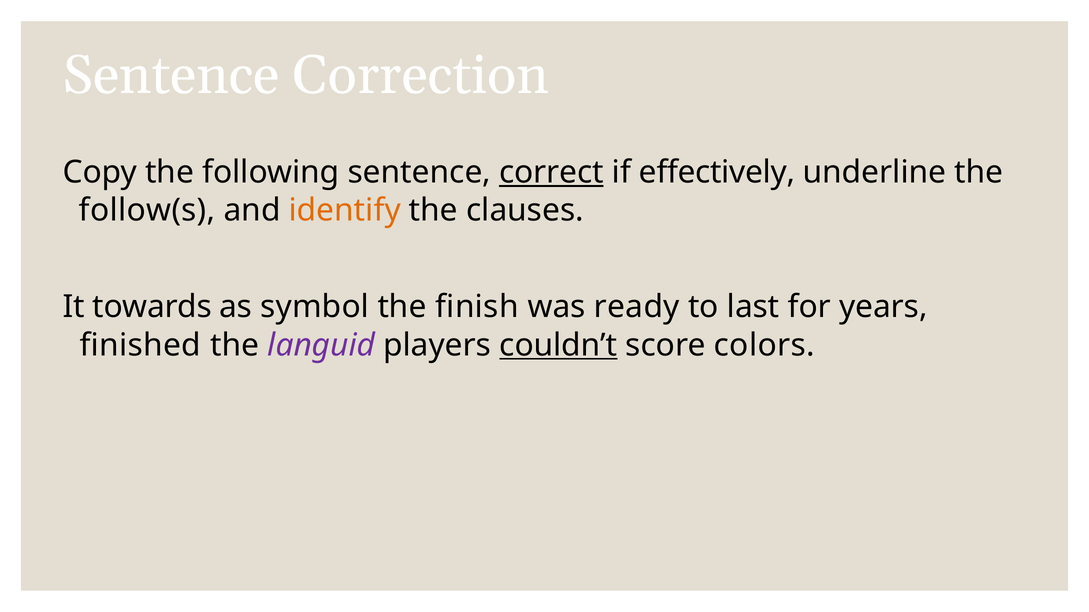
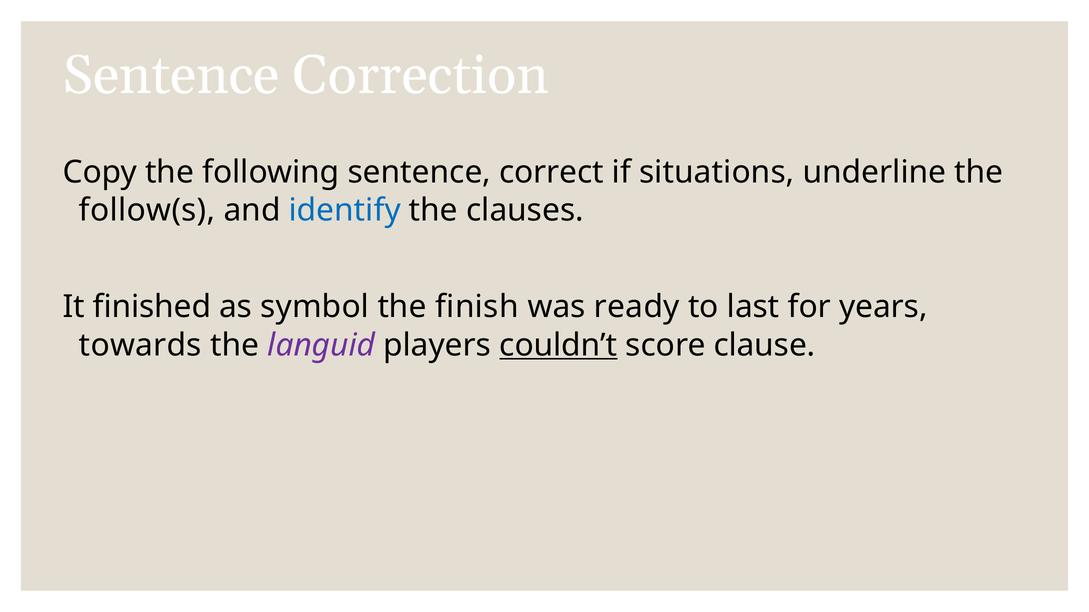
correct underline: present -> none
effectively: effectively -> situations
identify colour: orange -> blue
towards: towards -> finished
finished: finished -> towards
colors: colors -> clause
